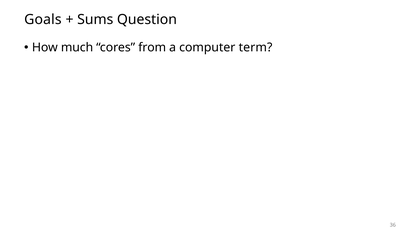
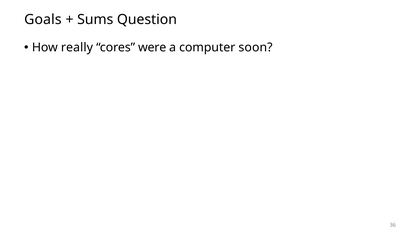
much: much -> really
from: from -> were
term: term -> soon
